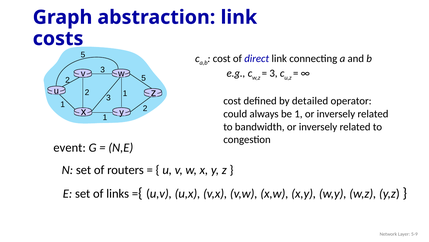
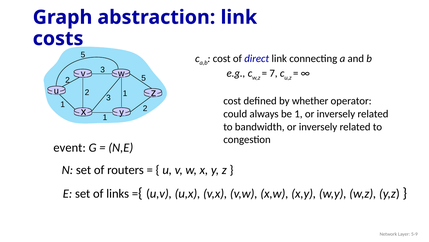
3 at (273, 73): 3 -> 7
detailed: detailed -> whether
